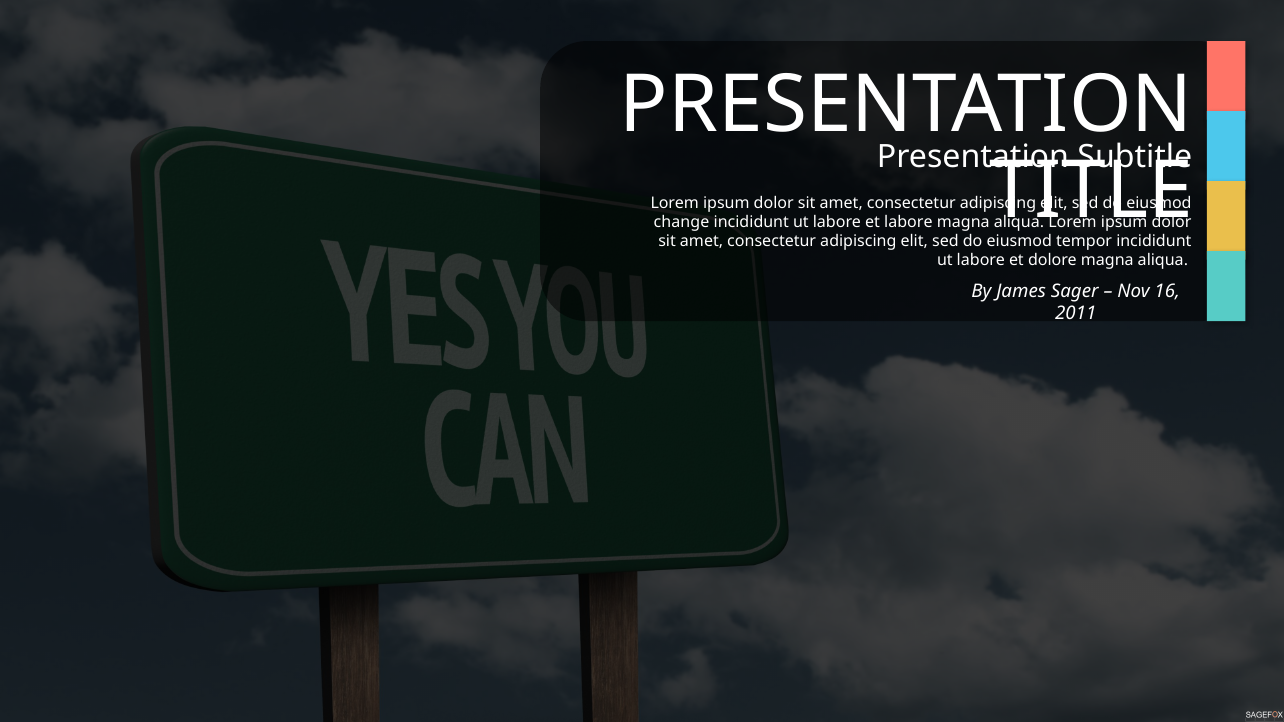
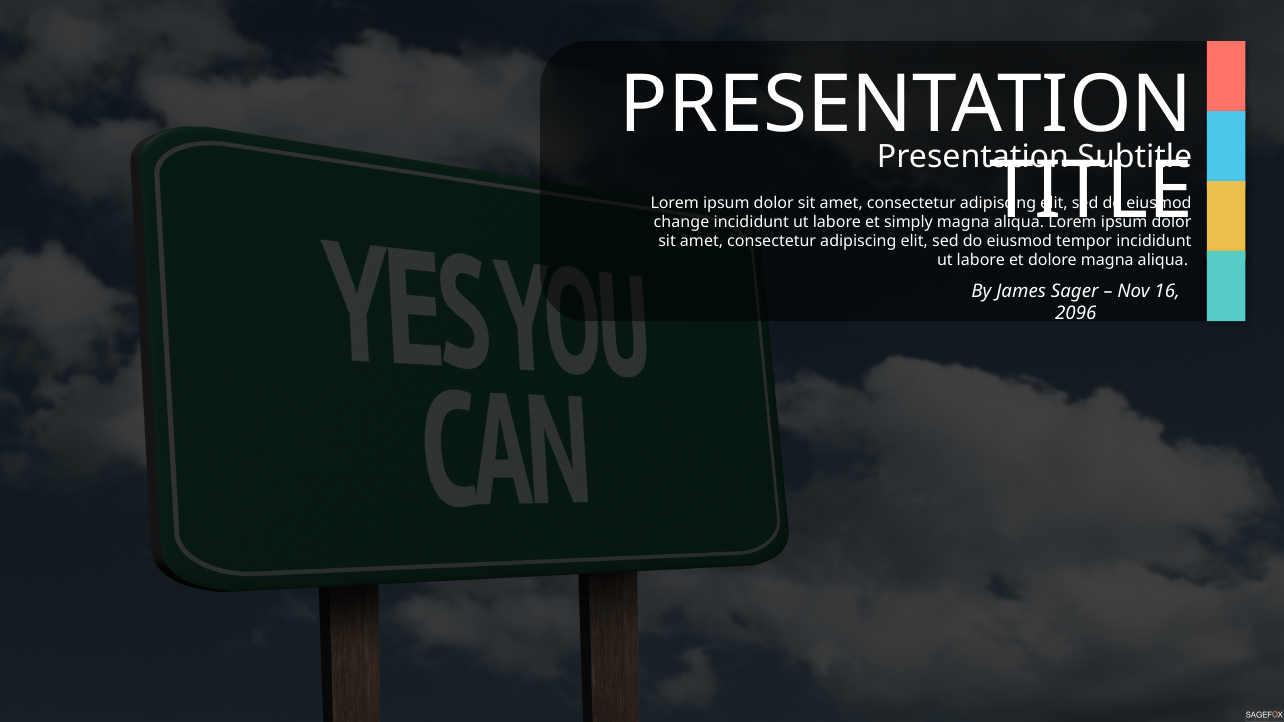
et labore: labore -> simply
2011: 2011 -> 2096
